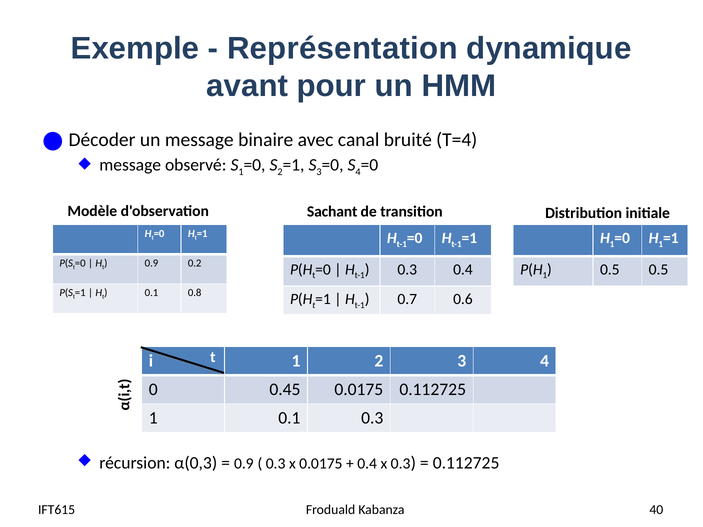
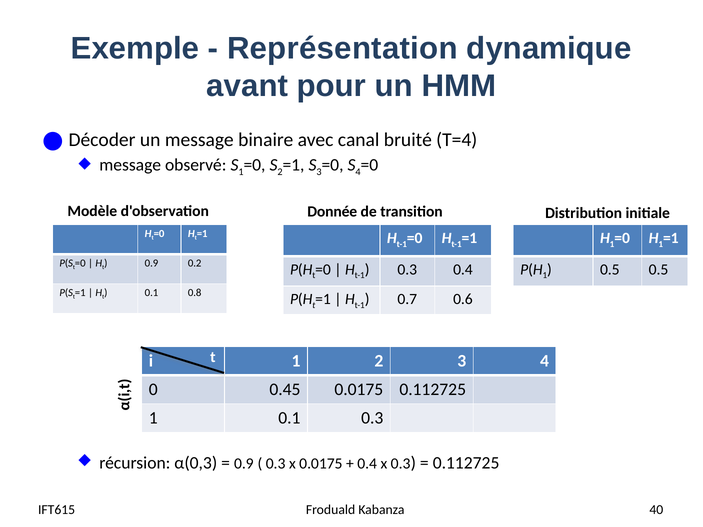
Sachant: Sachant -> Donnée
